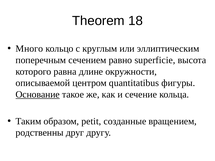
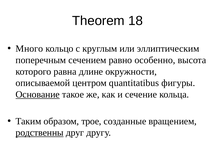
superficie: superficie -> особенно
petit: petit -> трое
родственны underline: none -> present
